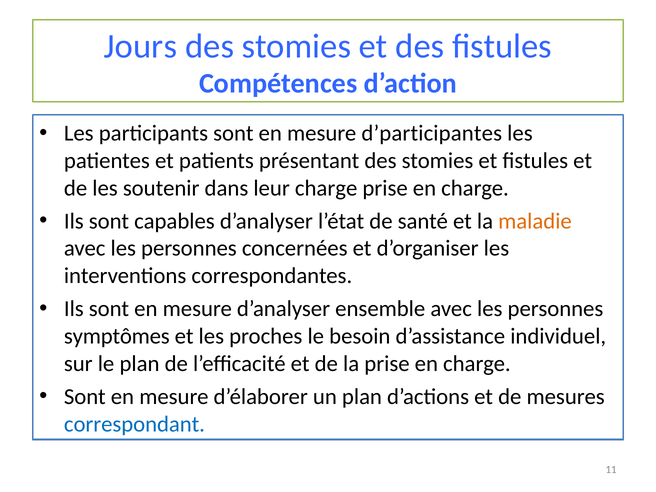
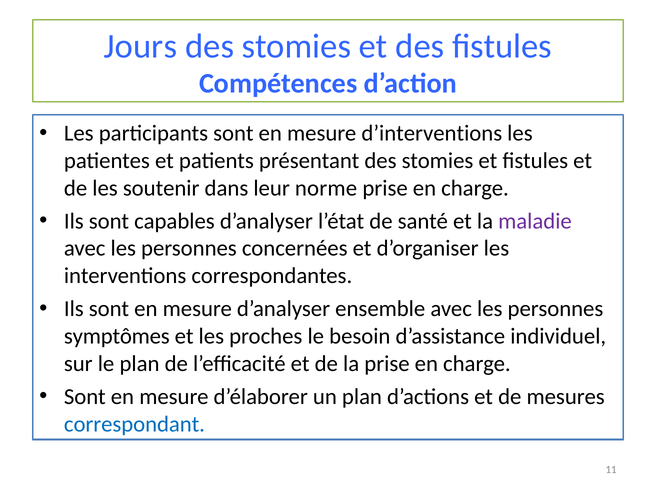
d’participantes: d’participantes -> d’interventions
leur charge: charge -> norme
maladie colour: orange -> purple
